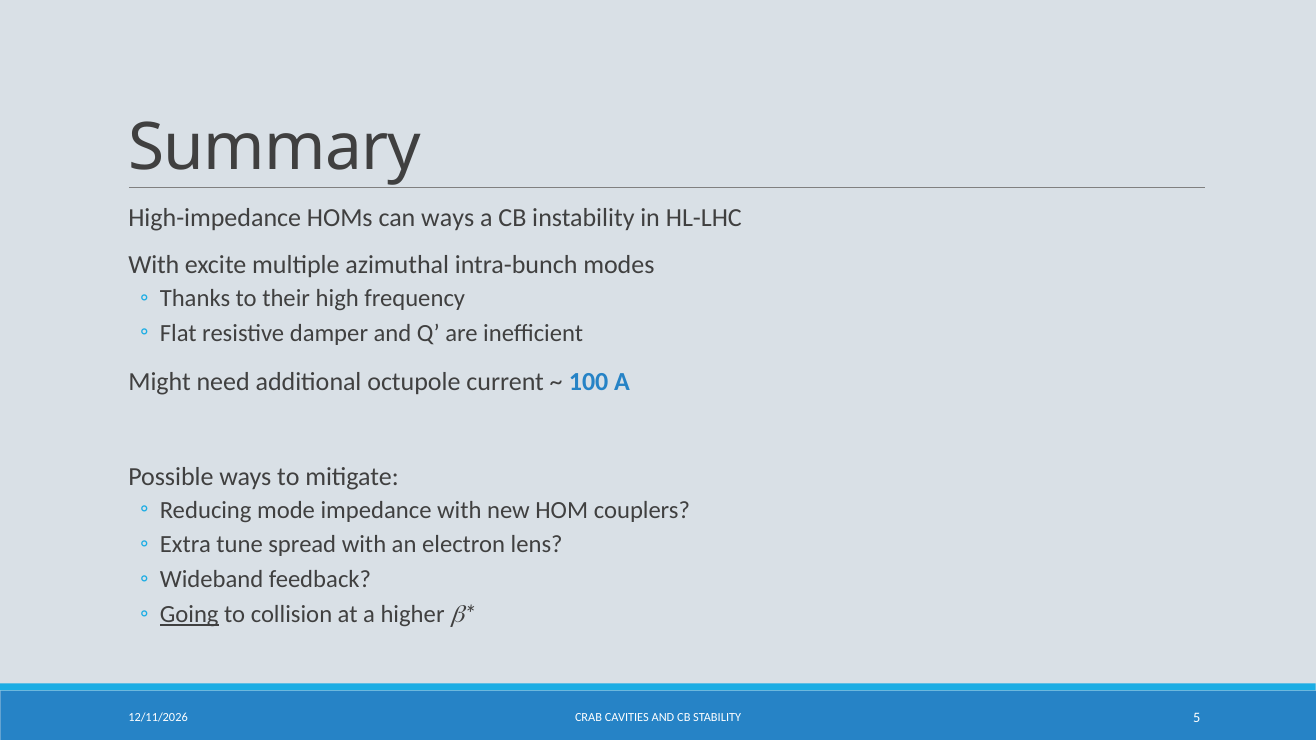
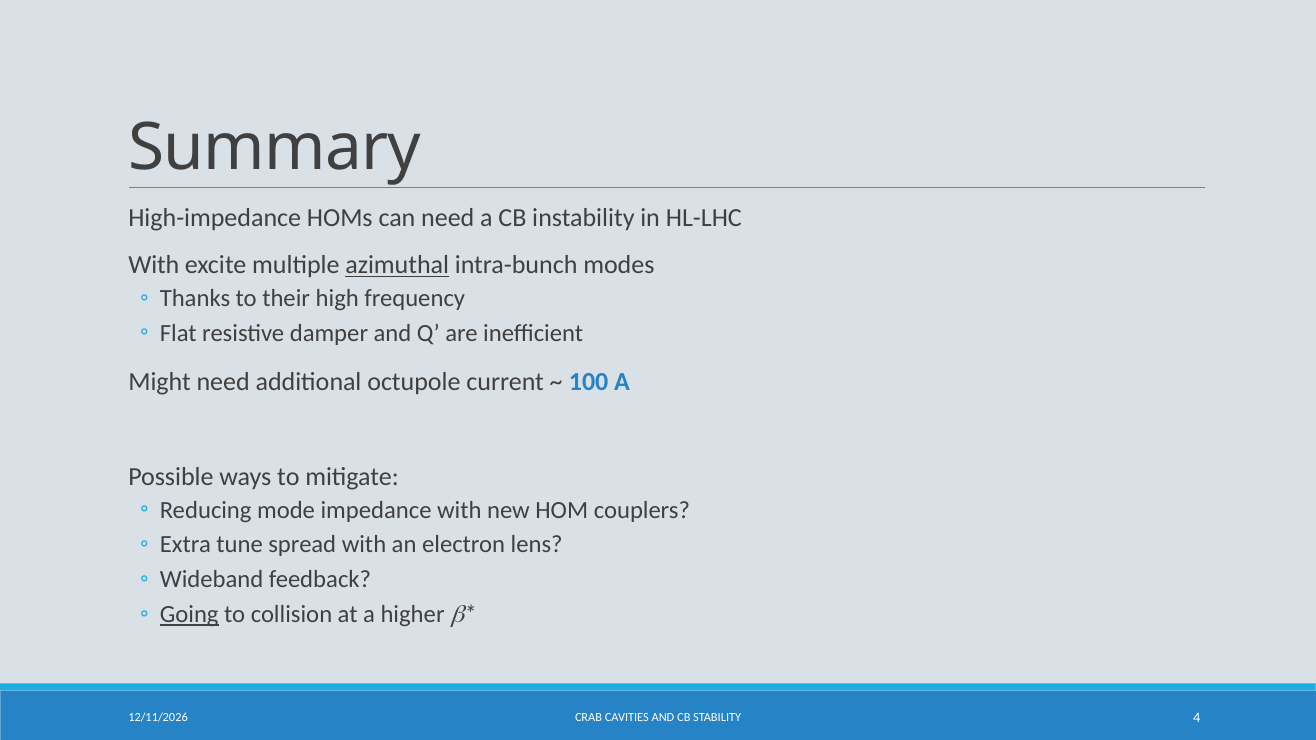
can ways: ways -> need
azimuthal underline: none -> present
5: 5 -> 4
